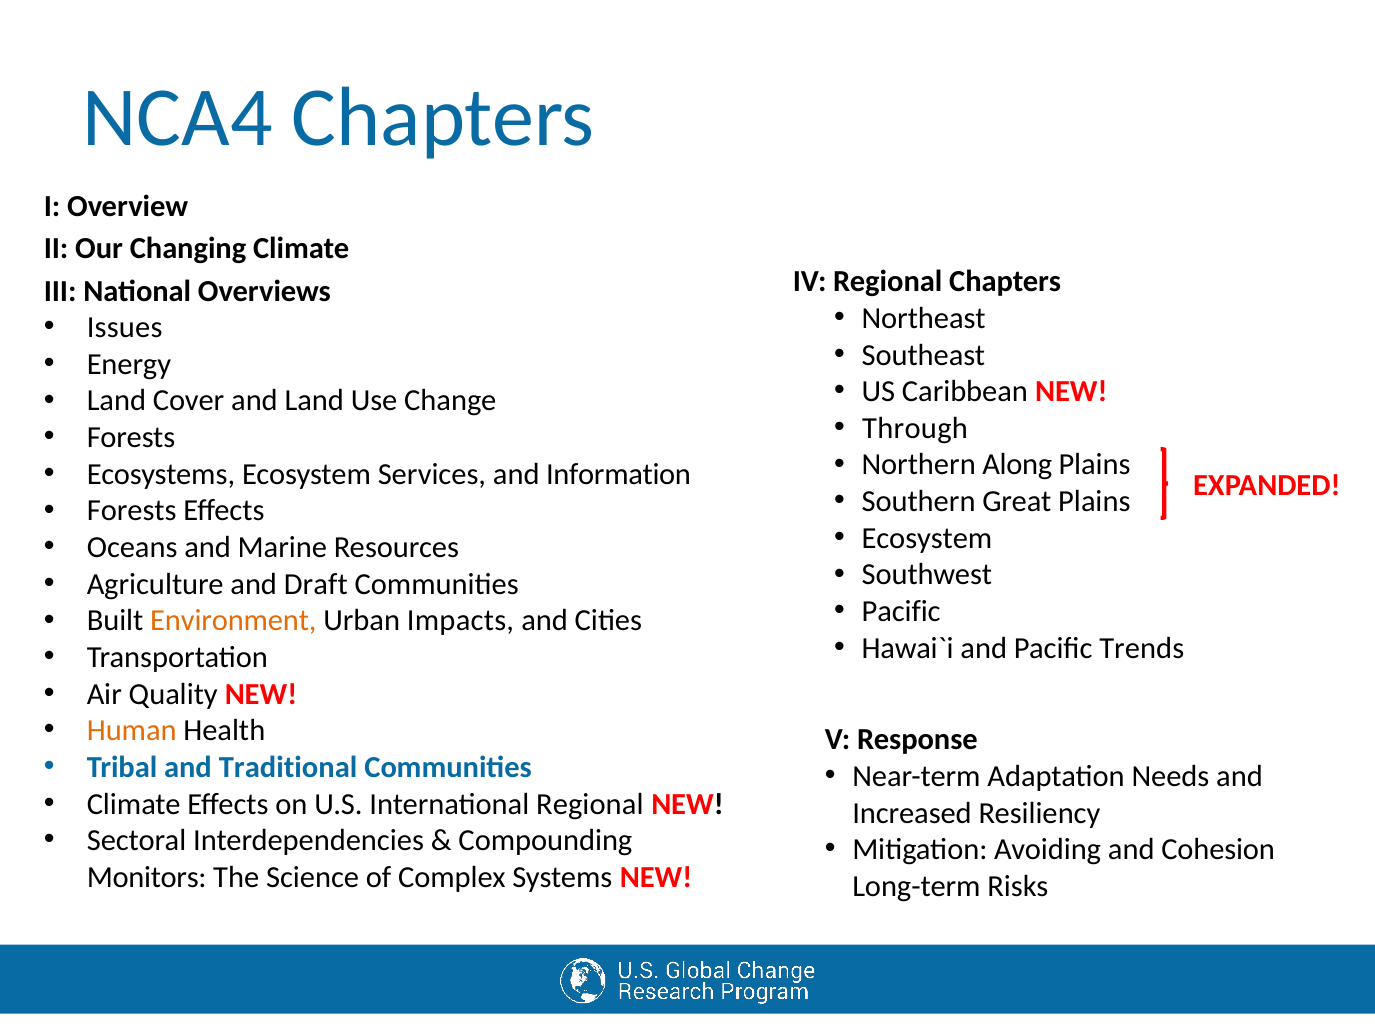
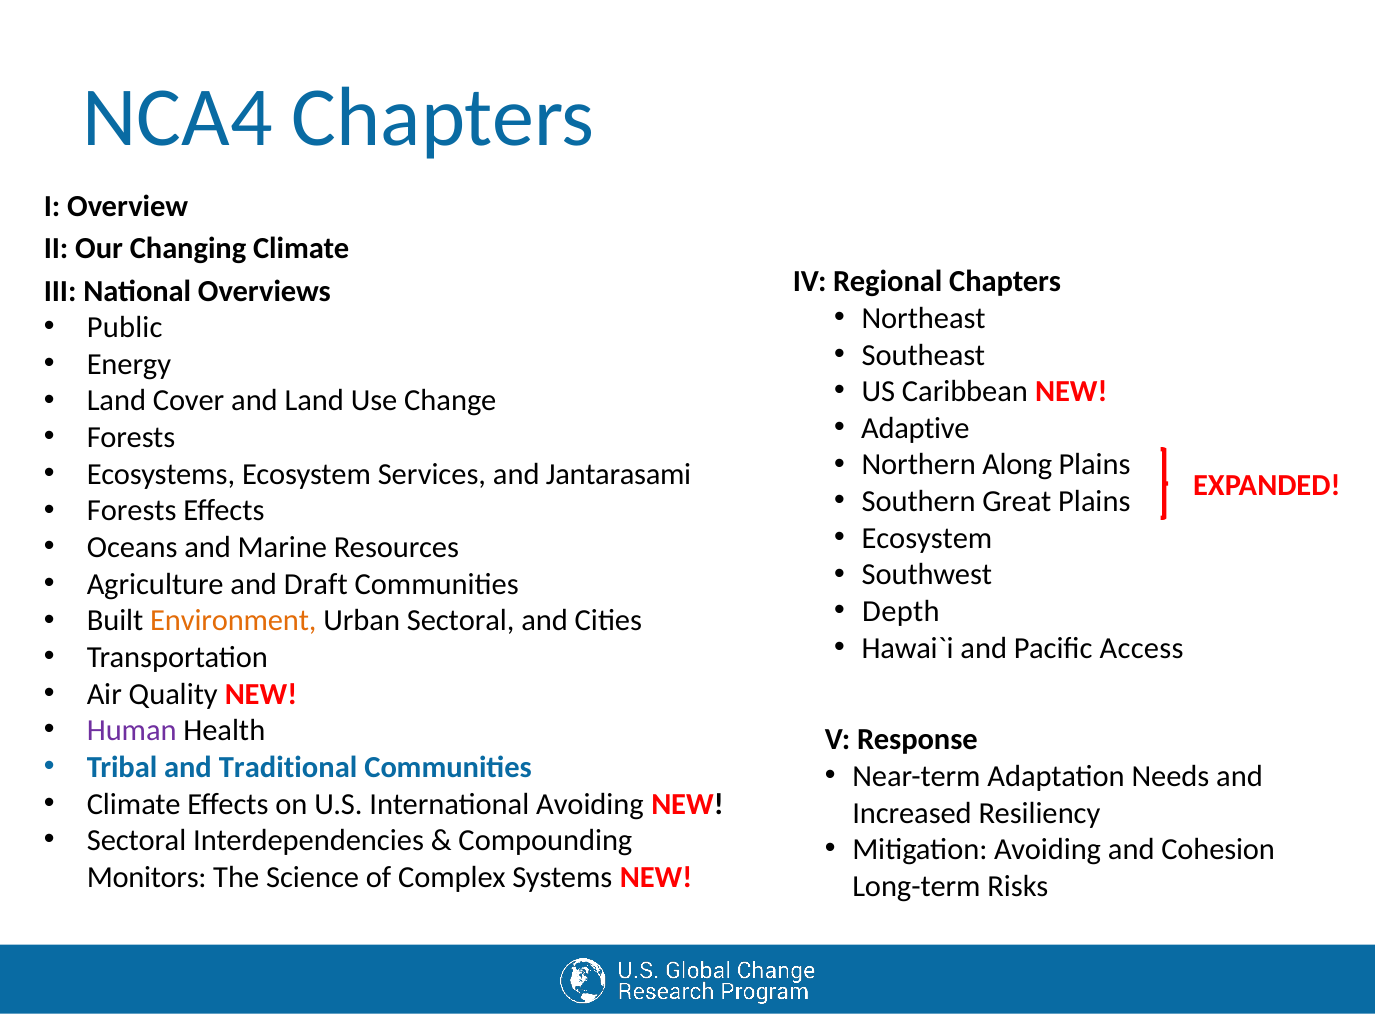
Issues: Issues -> Public
Through: Through -> Adaptive
Information: Information -> Jantarasami
Pacific at (901, 612): Pacific -> Depth
Urban Impacts: Impacts -> Sectoral
Trends: Trends -> Access
Human colour: orange -> purple
International Regional: Regional -> Avoiding
